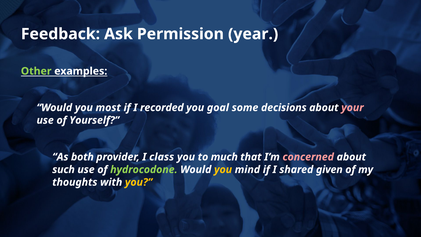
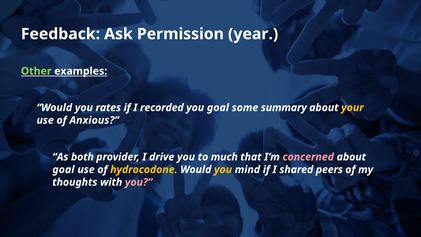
most: most -> rates
decisions: decisions -> summary
your colour: pink -> yellow
Yourself: Yourself -> Anxious
class: class -> drive
such at (64, 169): such -> goal
hydrocodone colour: light green -> yellow
given: given -> peers
you at (139, 182) colour: yellow -> pink
